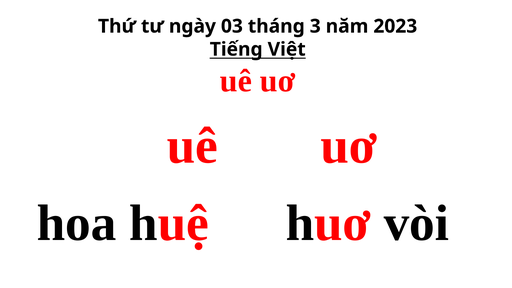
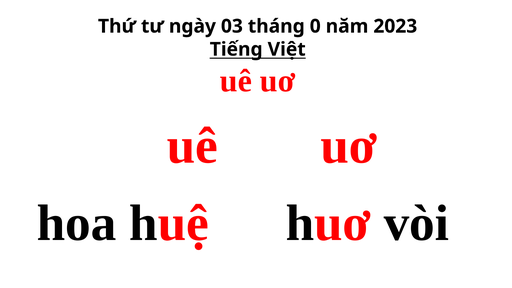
3: 3 -> 0
